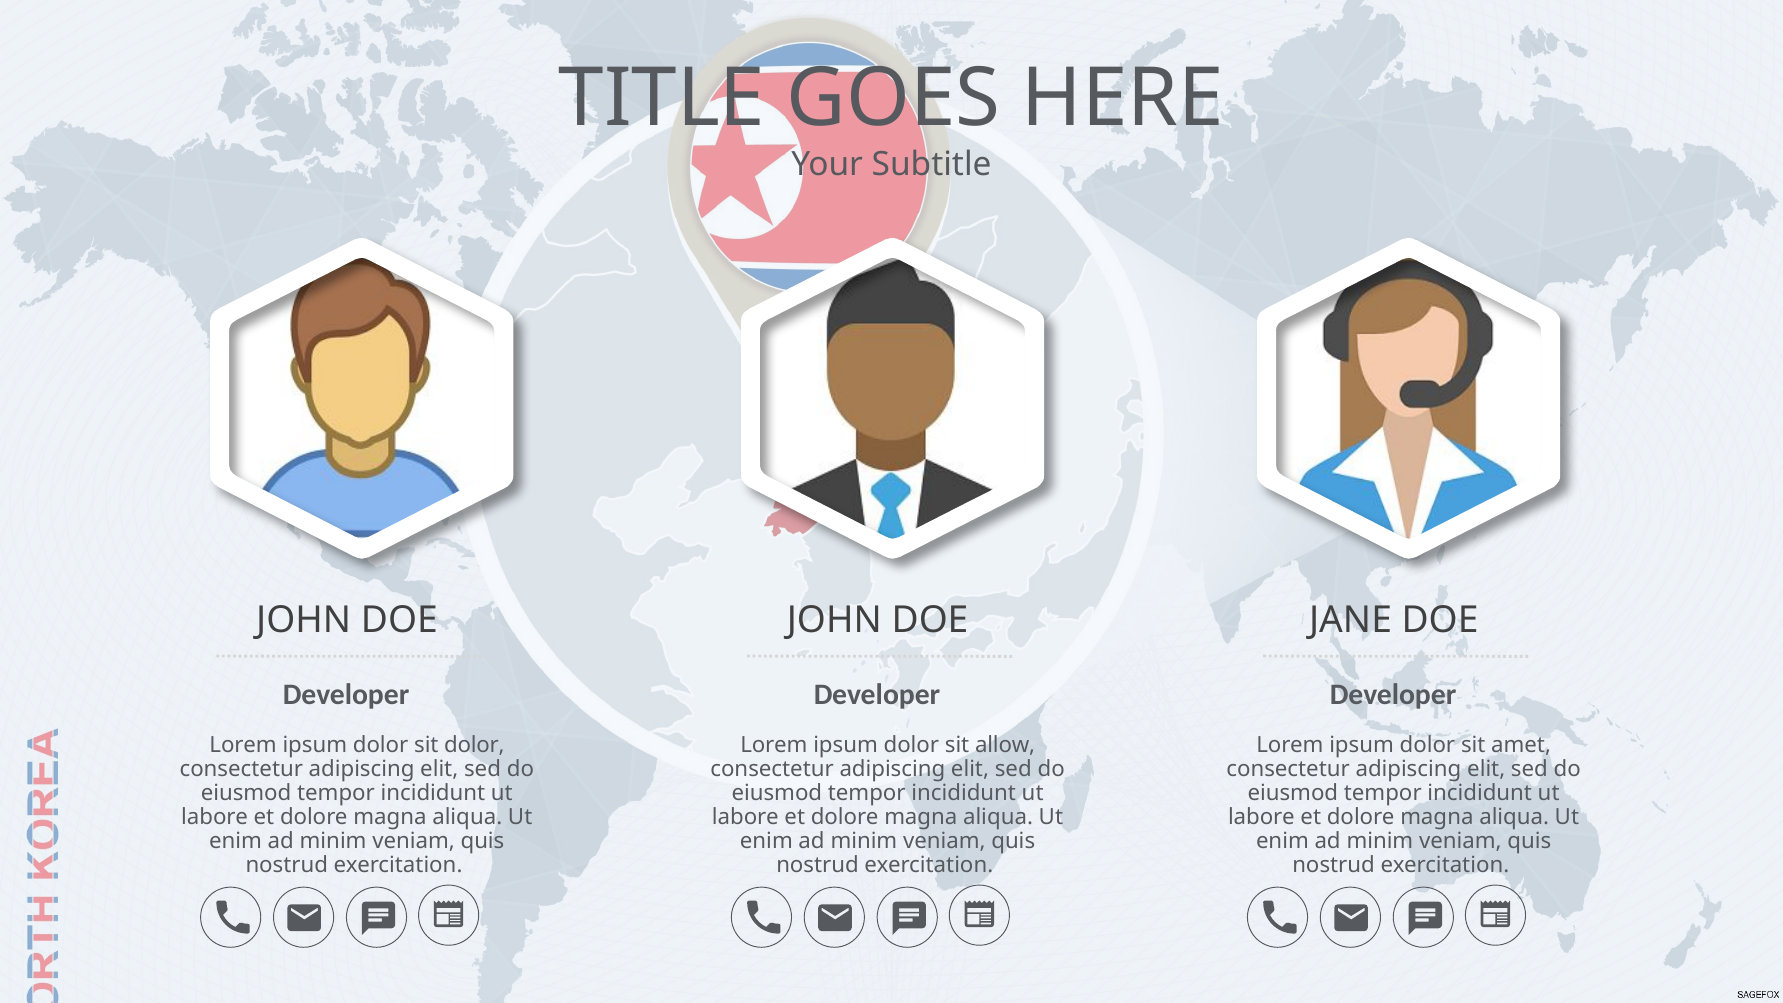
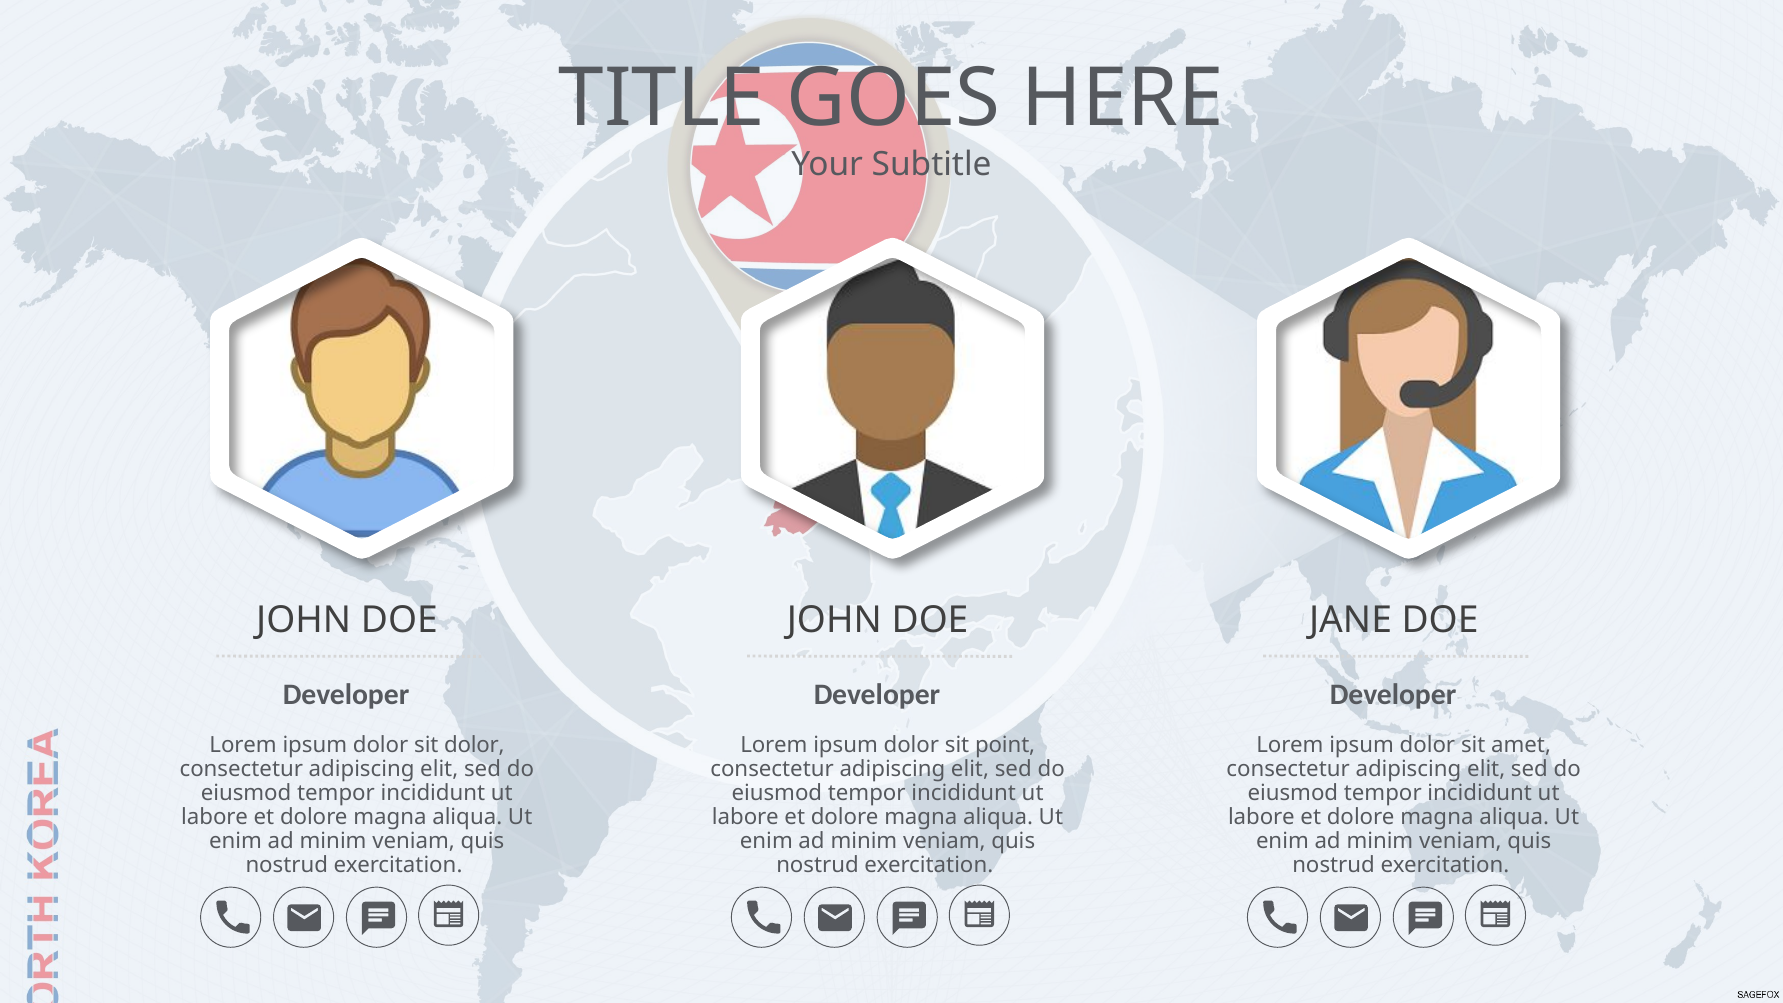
allow: allow -> point
